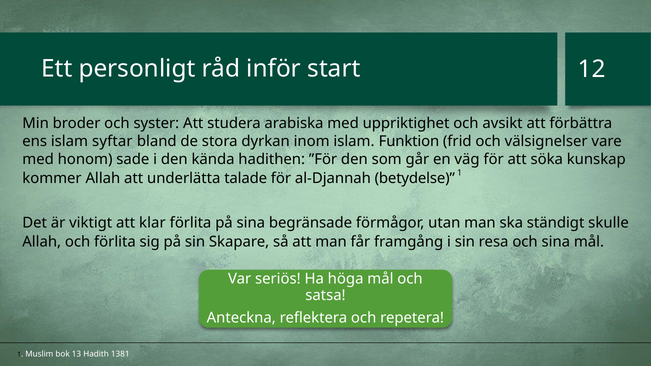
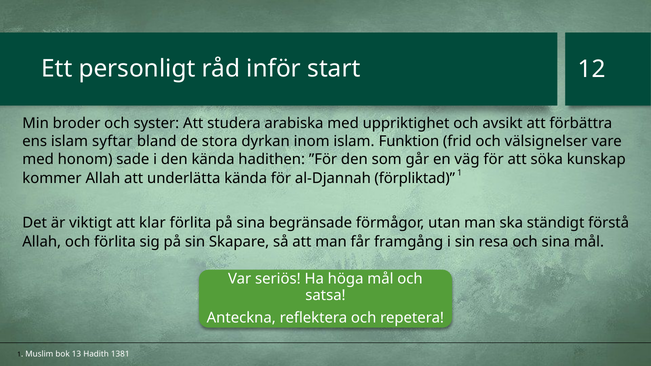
underlätta talade: talade -> kända
betydelse: betydelse -> förpliktad
skulle: skulle -> förstå
